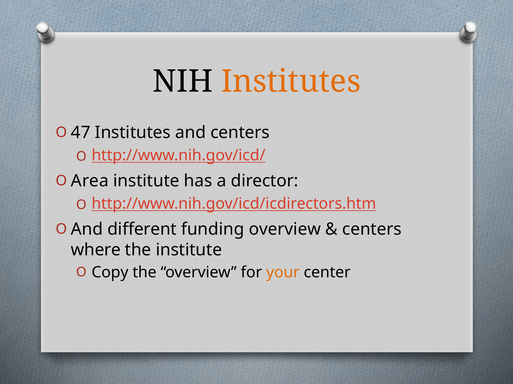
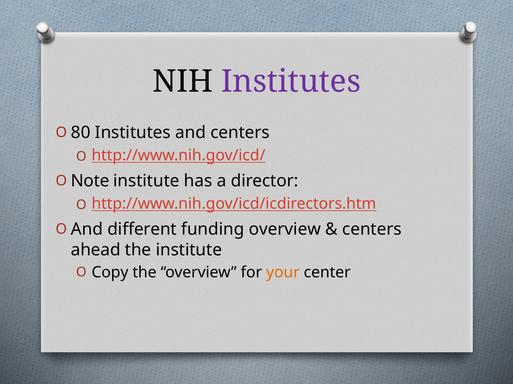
Institutes at (291, 82) colour: orange -> purple
47: 47 -> 80
Area: Area -> Note
where: where -> ahead
